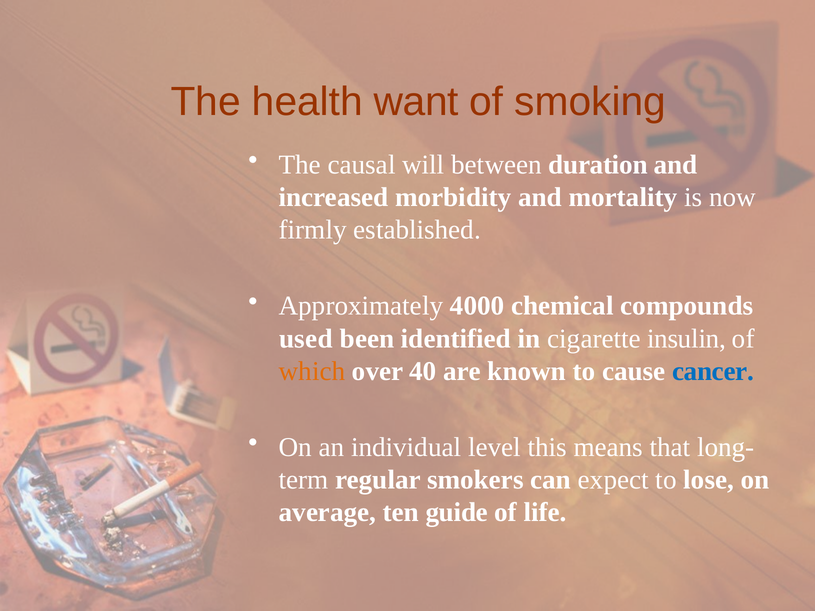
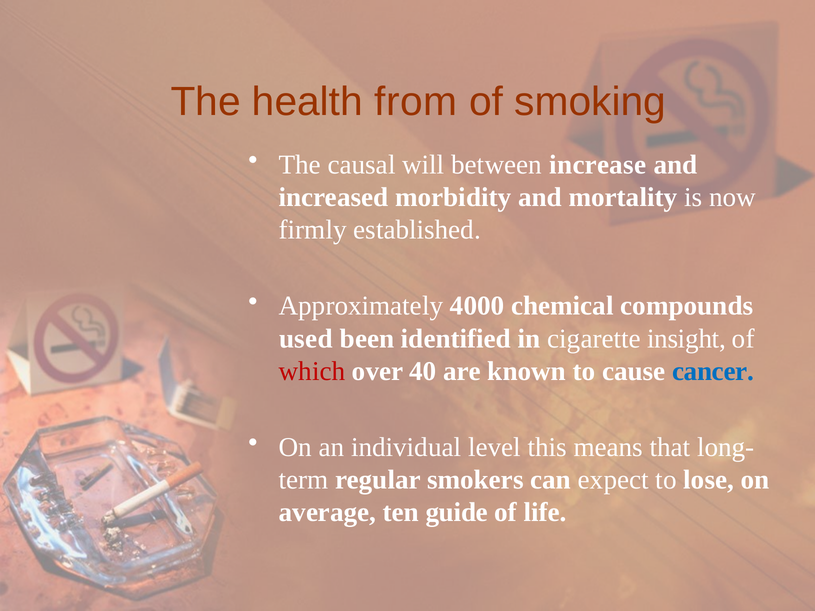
want: want -> from
duration: duration -> increase
insulin: insulin -> insight
which colour: orange -> red
